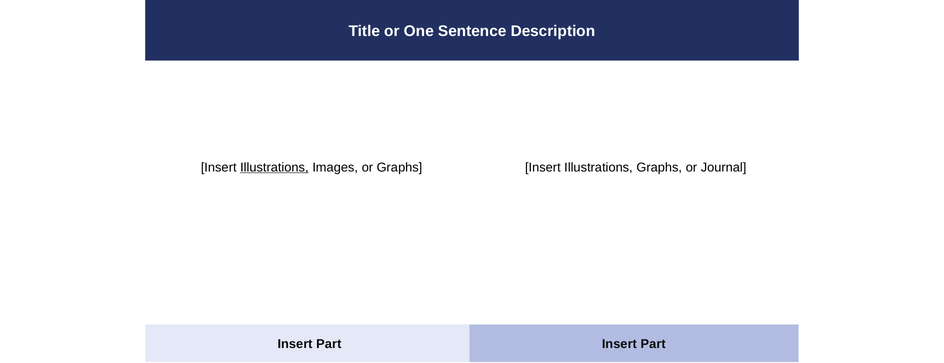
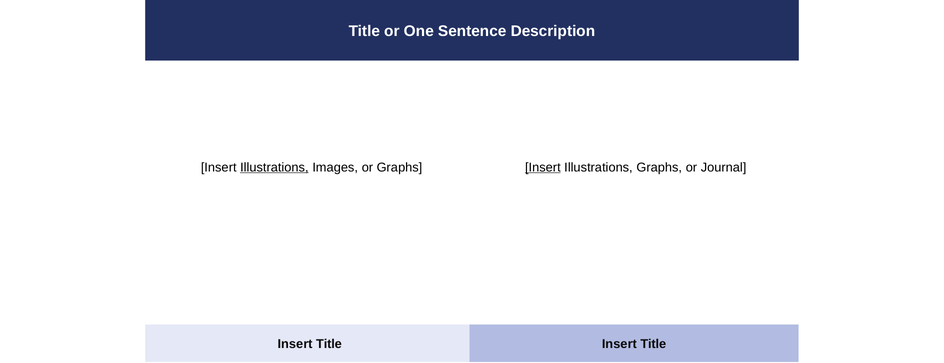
Insert at (543, 167) underline: none -> present
Part at (329, 344): Part -> Title
Part at (653, 344): Part -> Title
